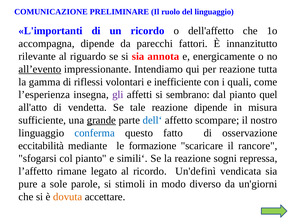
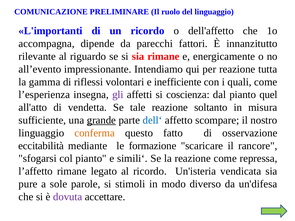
sia annota: annota -> rimane
all’evento underline: present -> none
sembrano: sembrano -> coscienza
reazione dipende: dipende -> soltanto
conferma colour: blue -> orange
reazione sogni: sogni -> come
Un'definì: Un'definì -> Un'isteria
un'giorni: un'giorni -> un'difesa
dovuta colour: orange -> purple
